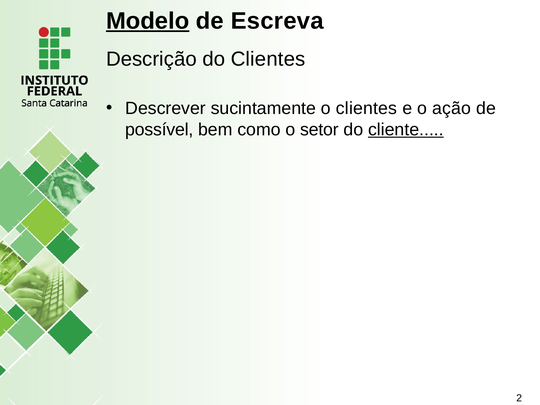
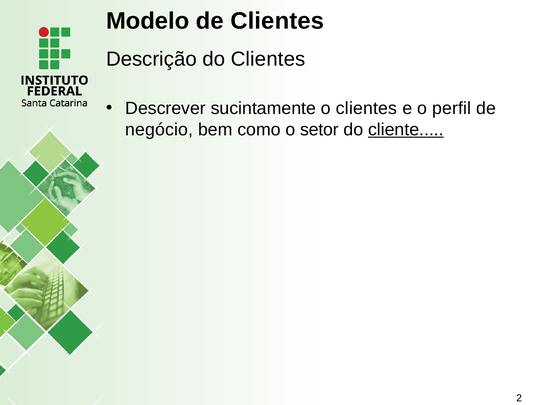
Modelo underline: present -> none
de Escreva: Escreva -> Clientes
ação: ação -> perfil
possível: possível -> negócio
